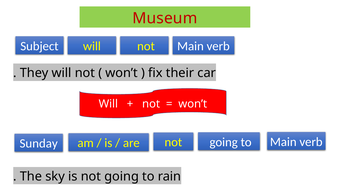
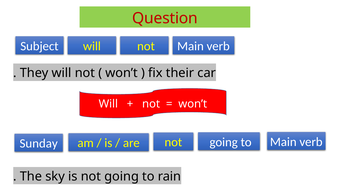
Museum: Museum -> Question
